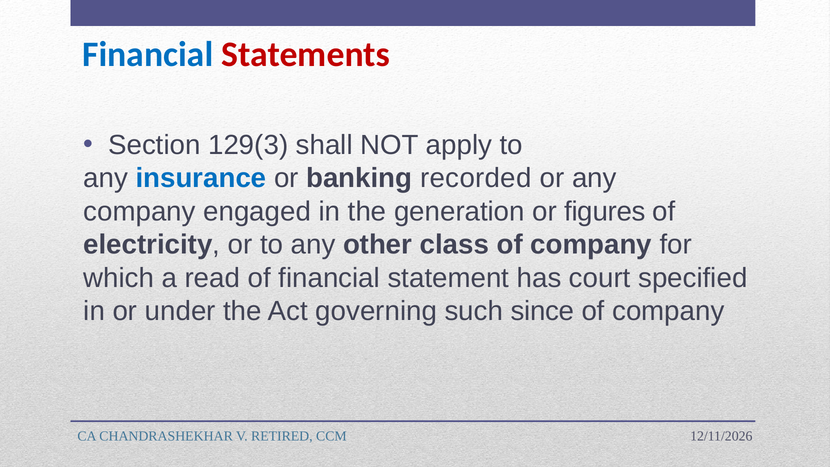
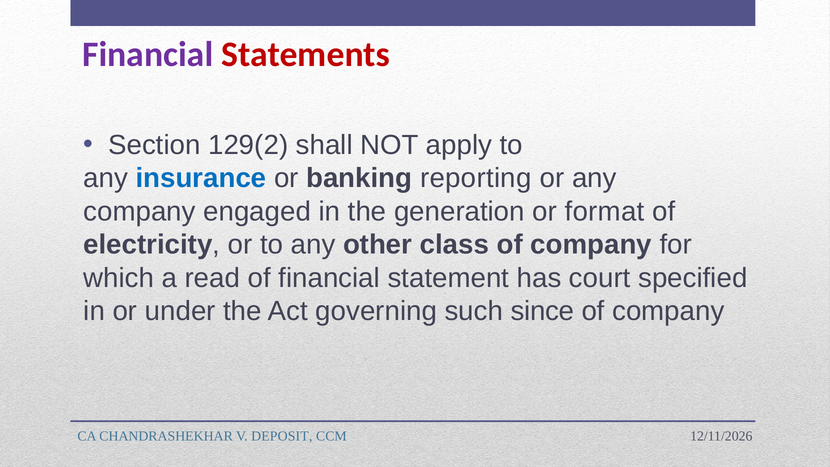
Financial at (148, 55) colour: blue -> purple
129(3: 129(3 -> 129(2
recorded: recorded -> reporting
figures: figures -> format
RETIRED: RETIRED -> DEPOSIT
